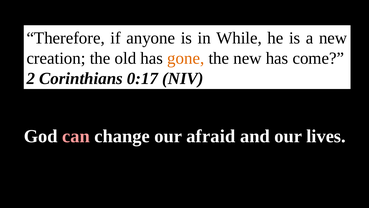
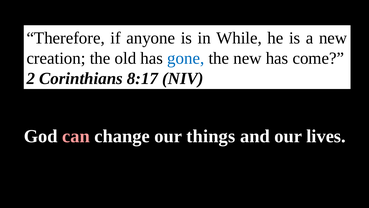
gone colour: orange -> blue
0:17: 0:17 -> 8:17
afraid: afraid -> things
